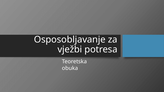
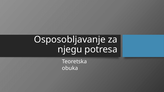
vježbi: vježbi -> njegu
